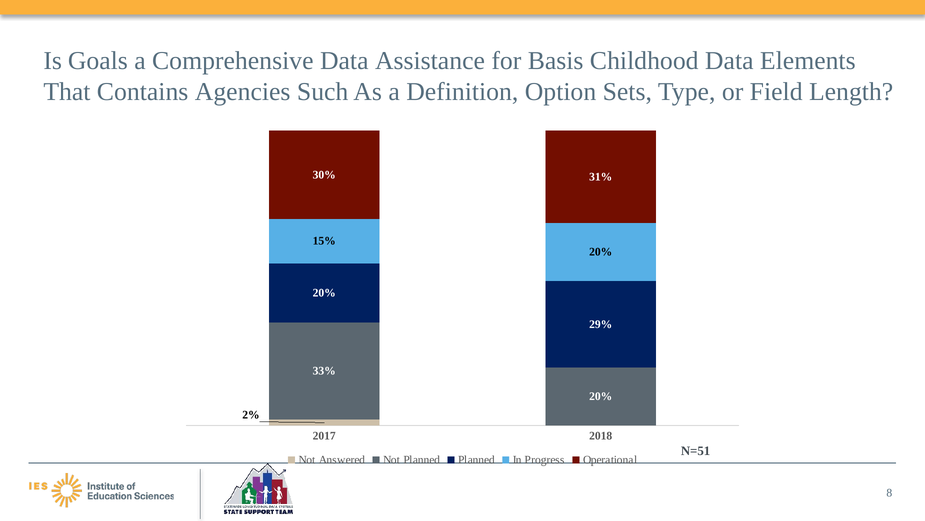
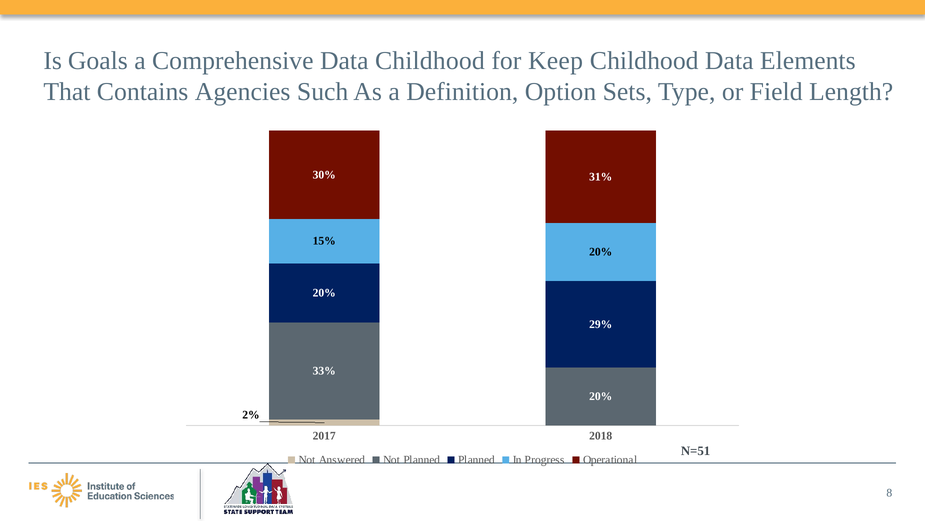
Data Assistance: Assistance -> Childhood
Basis: Basis -> Keep
